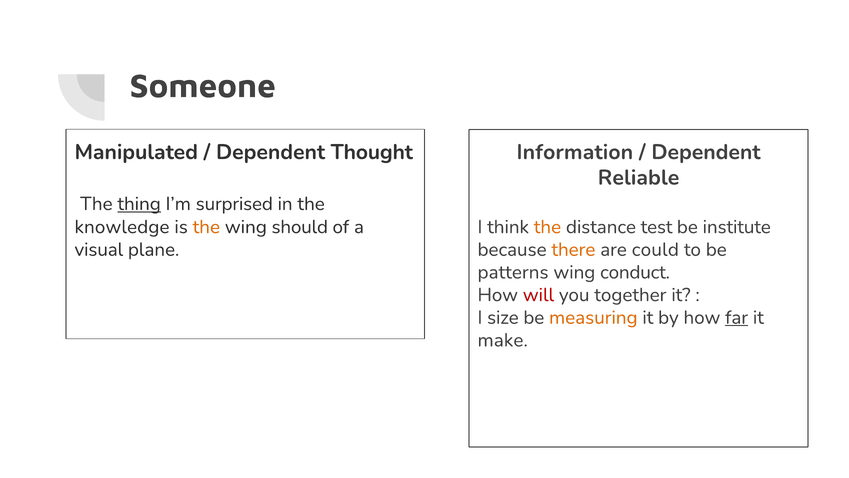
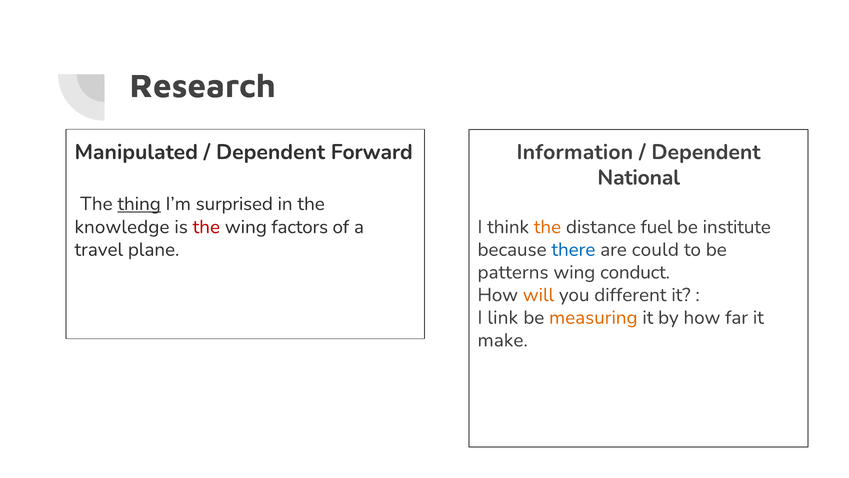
Someone: Someone -> Research
Thought: Thought -> Forward
Reliable: Reliable -> National
the at (206, 227) colour: orange -> red
should: should -> factors
test: test -> fuel
visual: visual -> travel
there colour: orange -> blue
will colour: red -> orange
together: together -> different
size: size -> link
far underline: present -> none
